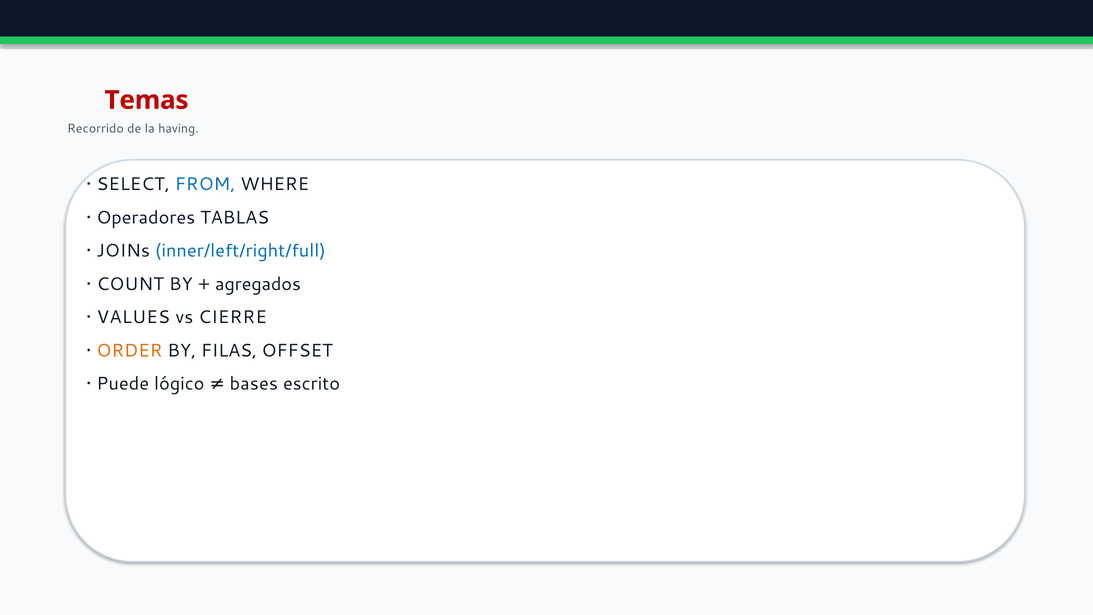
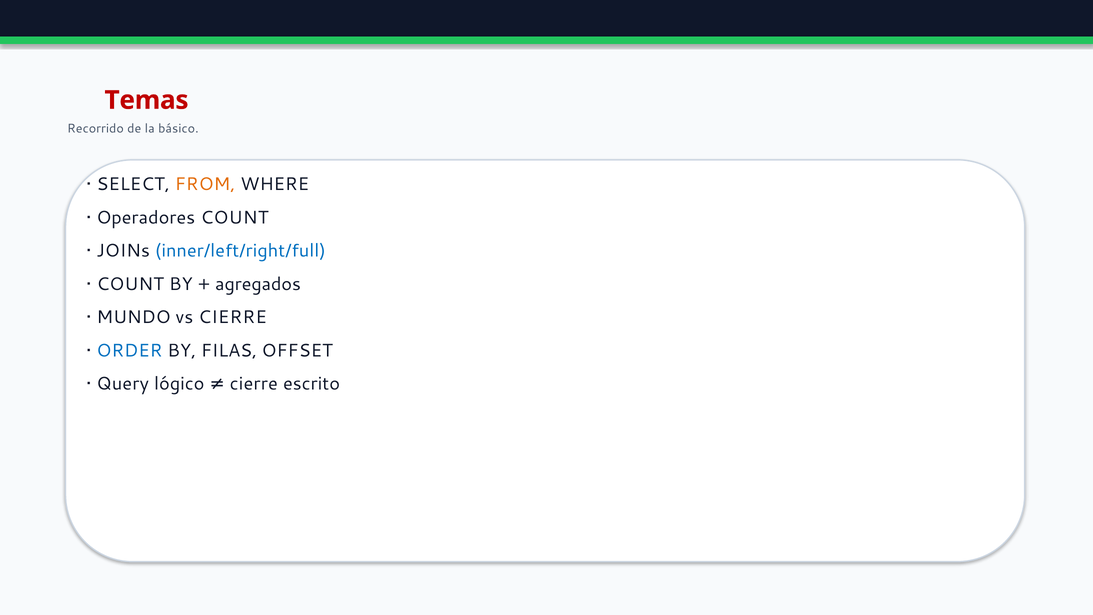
having: having -> básico
FROM colour: blue -> orange
Operadores TABLAS: TABLAS -> COUNT
VALUES: VALUES -> MUNDO
ORDER colour: orange -> blue
Puede: Puede -> Query
lógico bases: bases -> cierre
